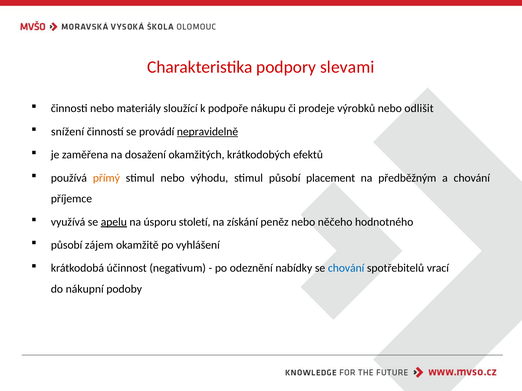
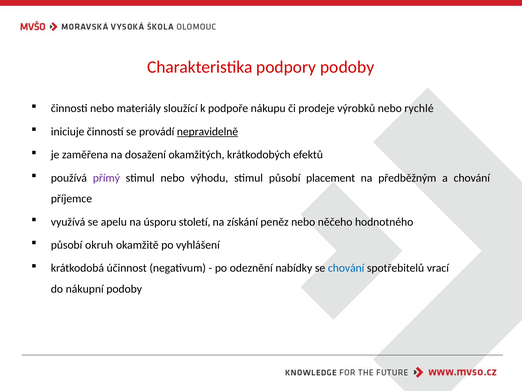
podpory slevami: slevami -> podoby
odlišit: odlišit -> rychlé
snížení: snížení -> iniciuje
přímý colour: orange -> purple
apelu underline: present -> none
zájem: zájem -> okruh
